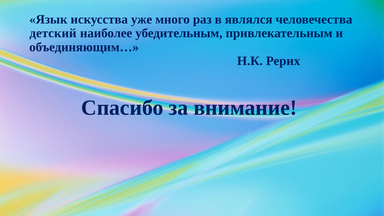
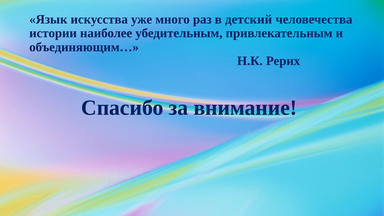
являлся: являлся -> детский
детский: детский -> истории
